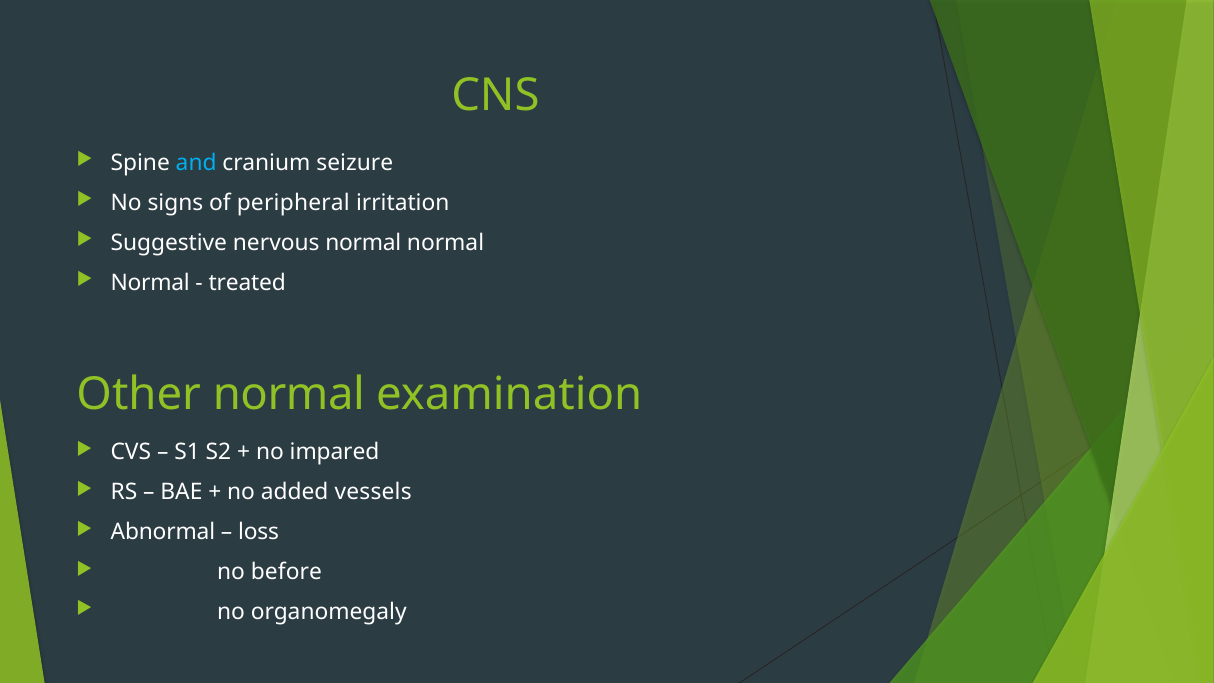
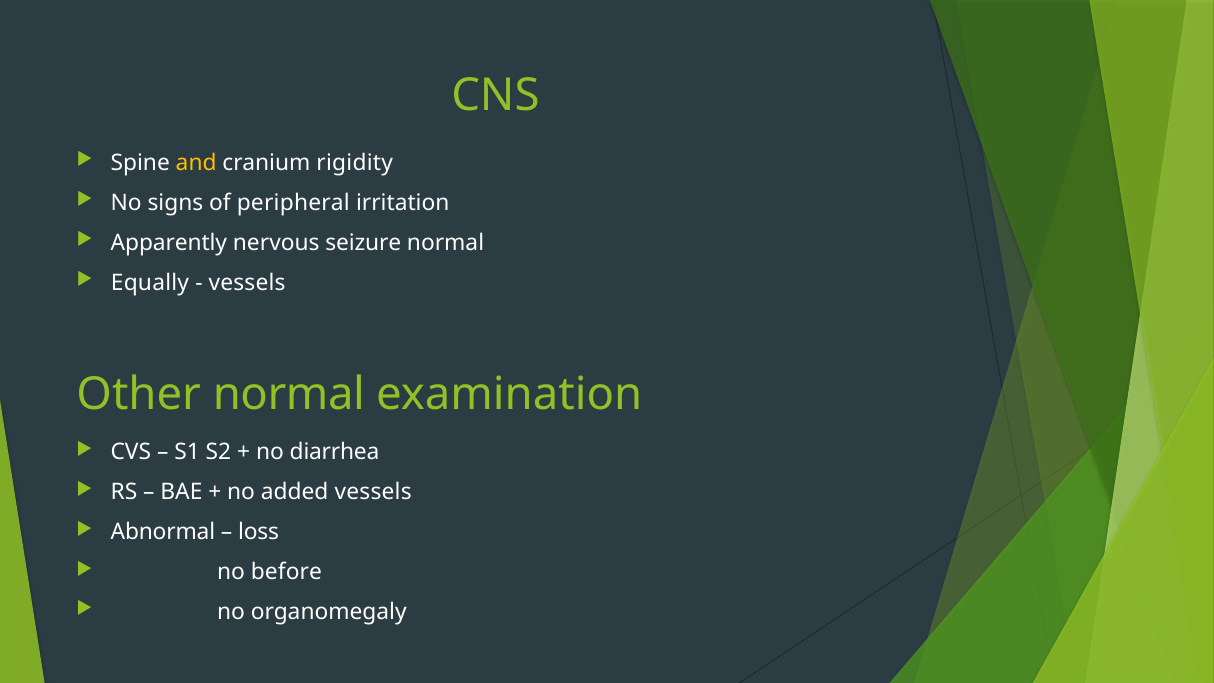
and colour: light blue -> yellow
seizure: seizure -> rigidity
Suggestive: Suggestive -> Apparently
nervous normal: normal -> seizure
Normal at (150, 283): Normal -> Equally
treated at (247, 283): treated -> vessels
impared: impared -> diarrhea
